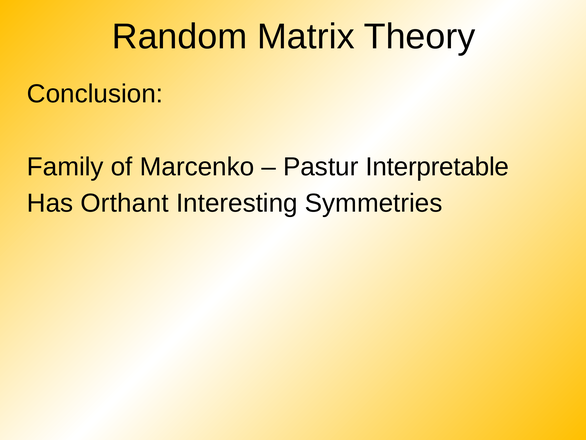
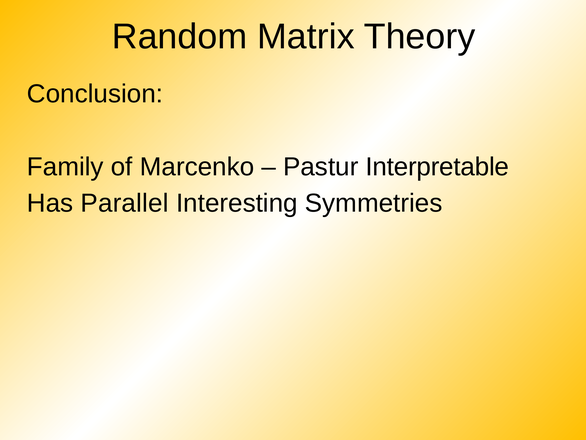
Orthant: Orthant -> Parallel
